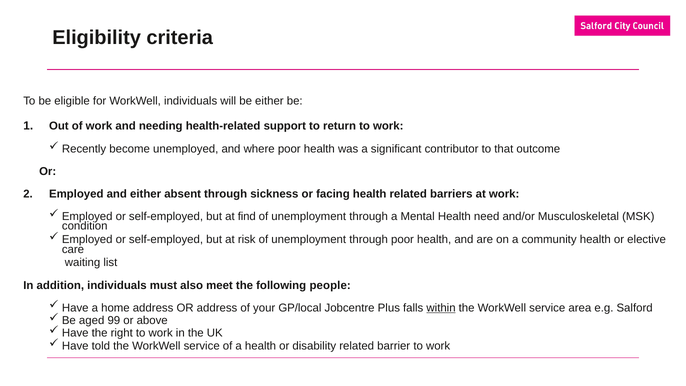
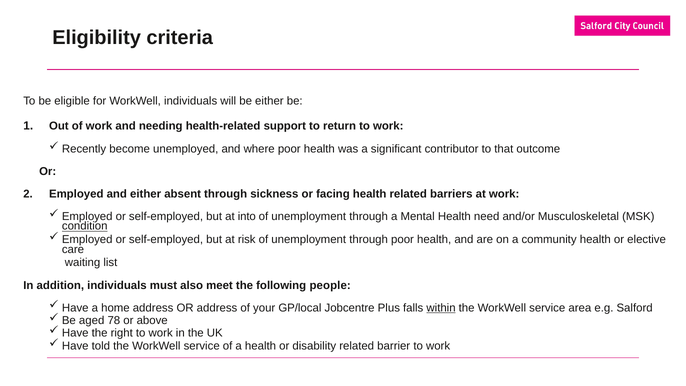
find: find -> into
condition underline: none -> present
99: 99 -> 78
